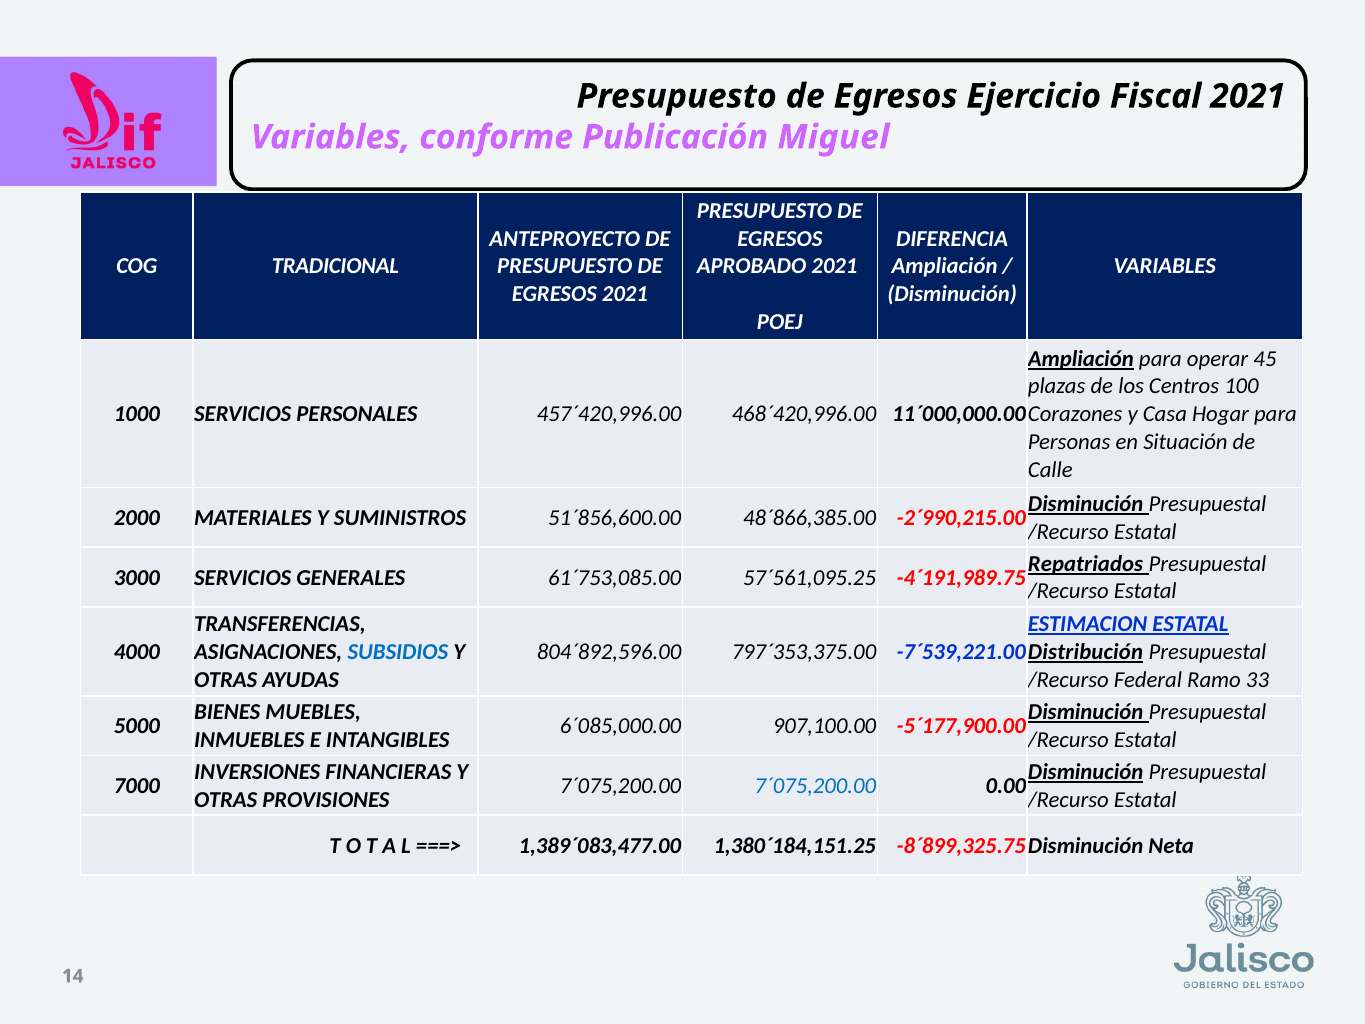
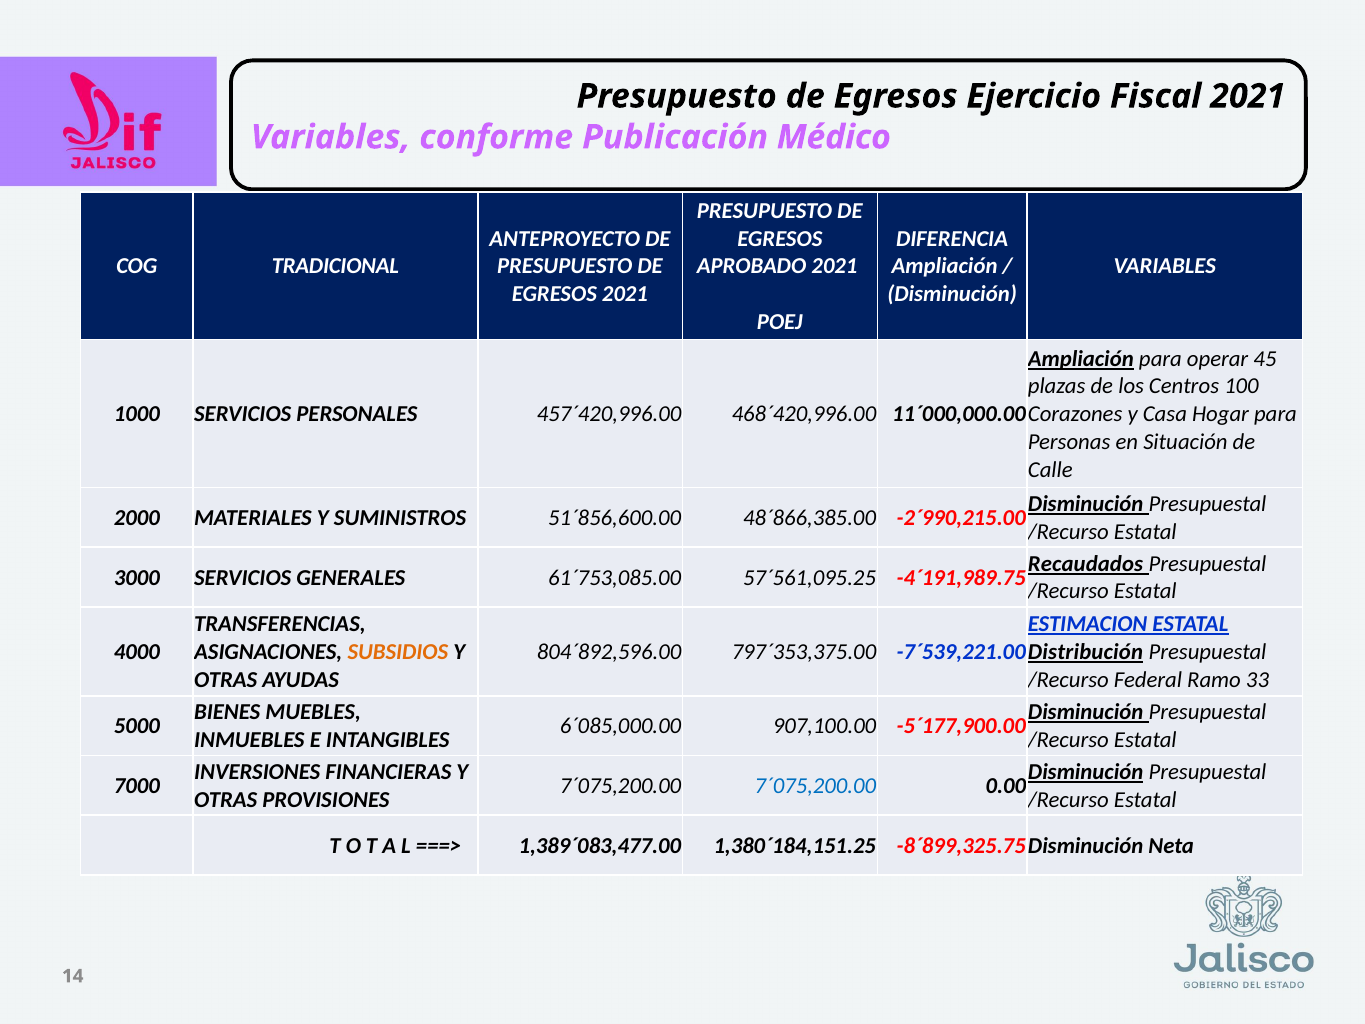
Miguel: Miguel -> Médico
Repatriados: Repatriados -> Recaudados
SUBSIDIOS colour: blue -> orange
